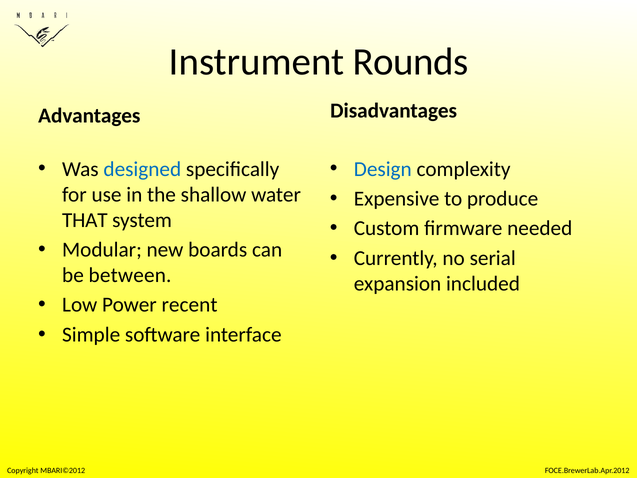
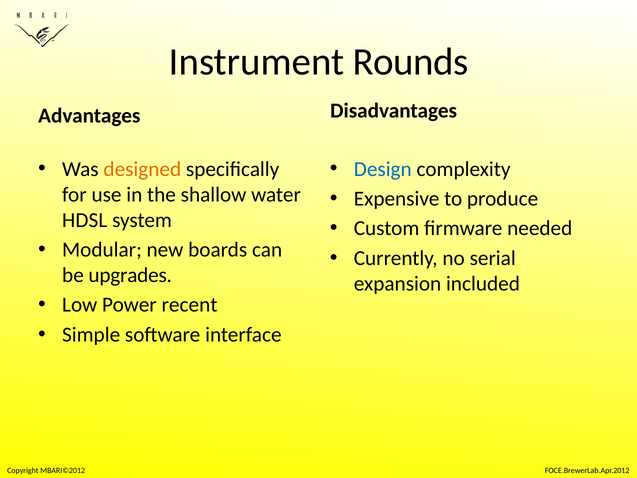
designed colour: blue -> orange
THAT: THAT -> HDSL
between: between -> upgrades
